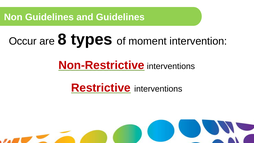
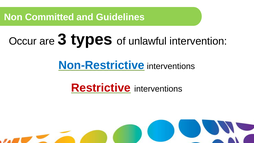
Non Guidelines: Guidelines -> Committed
8: 8 -> 3
moment: moment -> unlawful
Non-Restrictive colour: red -> blue
